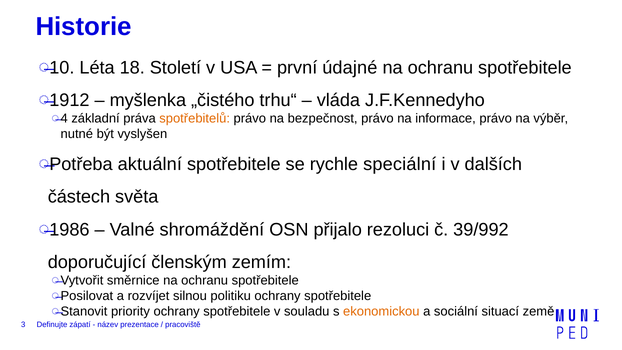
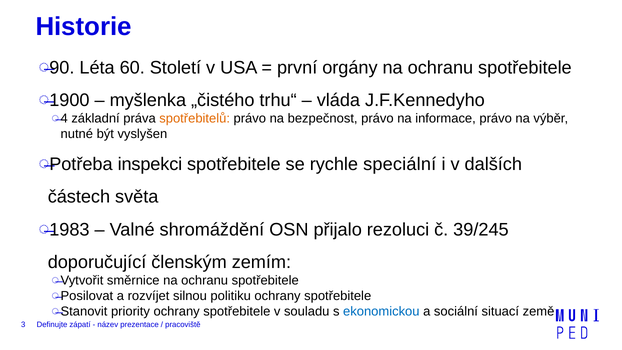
10: 10 -> 90
18: 18 -> 60
údajné: údajné -> orgány
1912: 1912 -> 1900
aktuální: aktuální -> inspekci
1986: 1986 -> 1983
39/992: 39/992 -> 39/245
ekonomickou colour: orange -> blue
